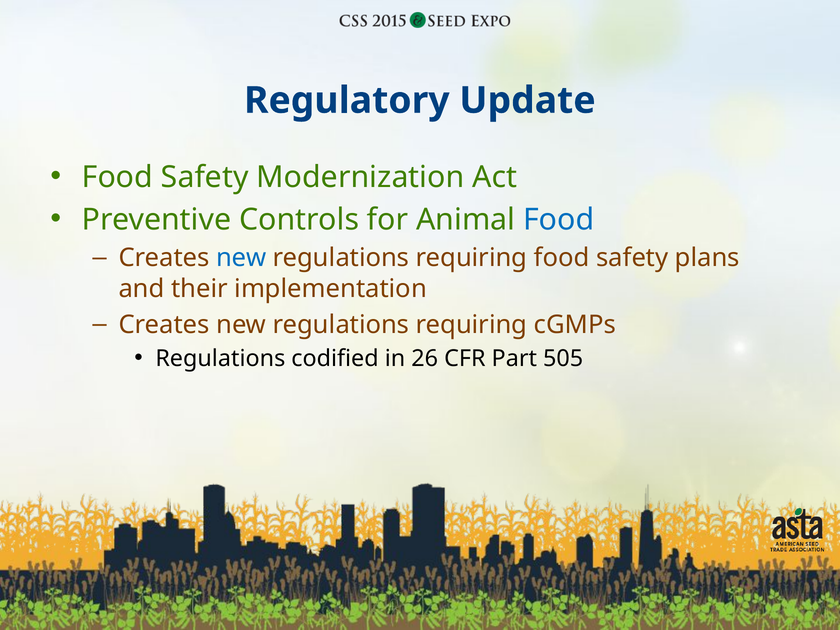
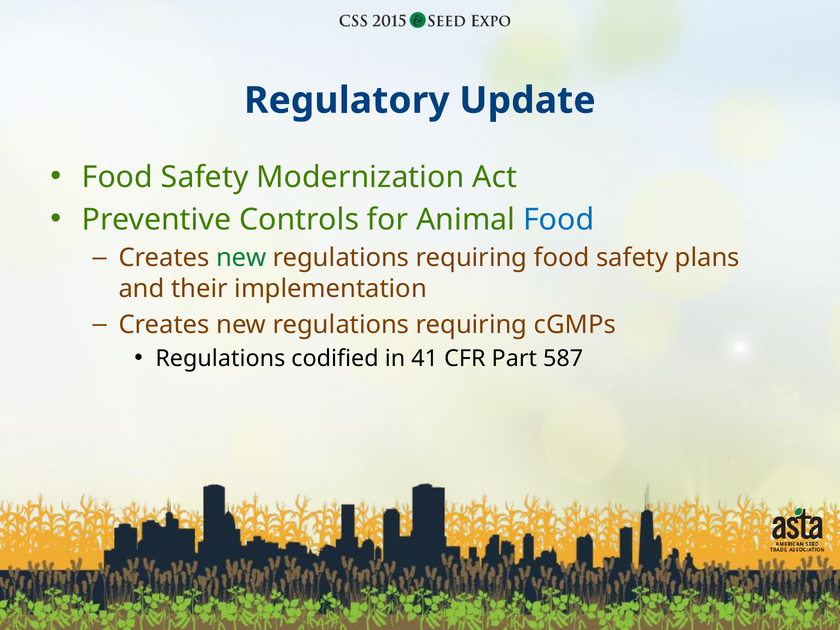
new at (241, 258) colour: blue -> green
26: 26 -> 41
505: 505 -> 587
